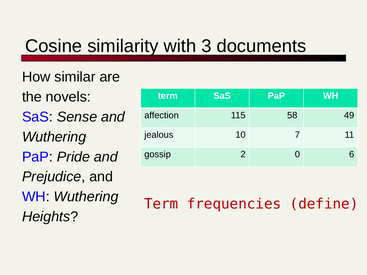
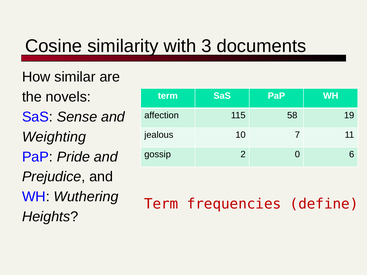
49: 49 -> 19
Wuthering at (54, 137): Wuthering -> Weighting
